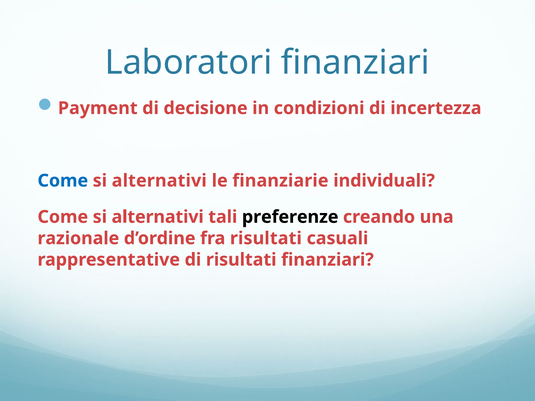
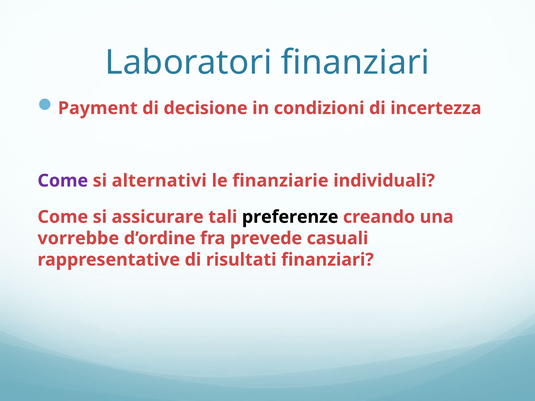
Come at (63, 181) colour: blue -> purple
alternativi at (158, 217): alternativi -> assicurare
razionale: razionale -> vorrebbe
fra risultati: risultati -> prevede
